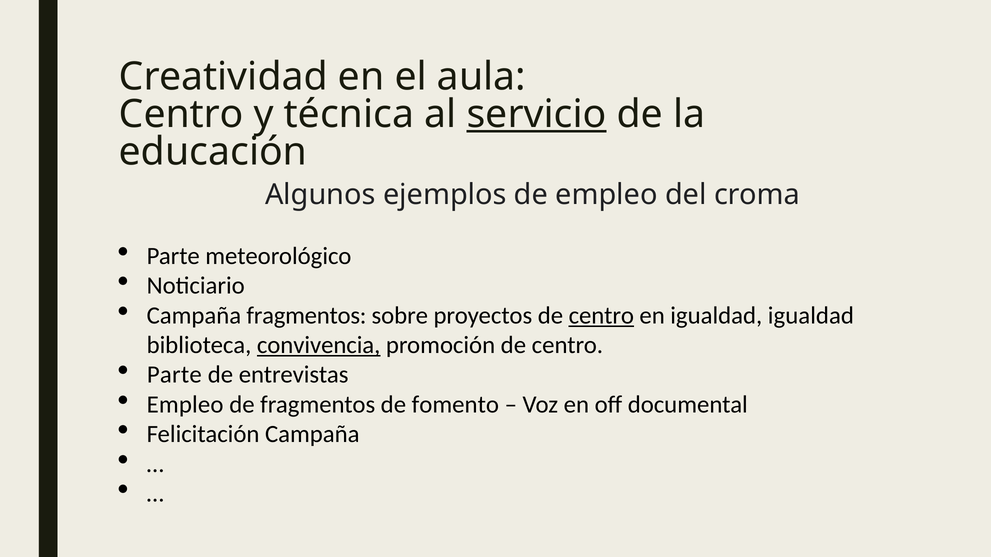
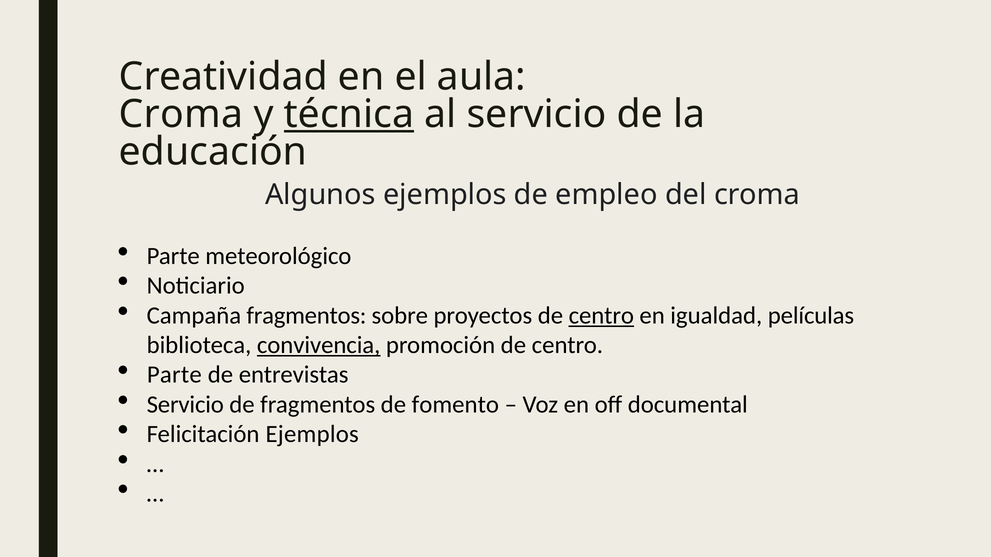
Centro at (181, 114): Centro -> Croma
técnica underline: none -> present
servicio at (537, 114) underline: present -> none
igualdad igualdad: igualdad -> películas
Empleo at (185, 405): Empleo -> Servicio
Felicitación Campaña: Campaña -> Ejemplos
